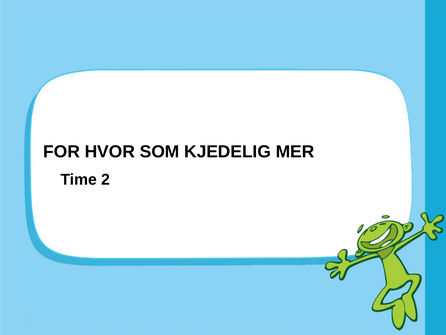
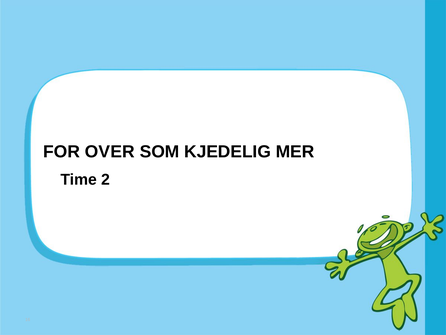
HVOR: HVOR -> OVER
